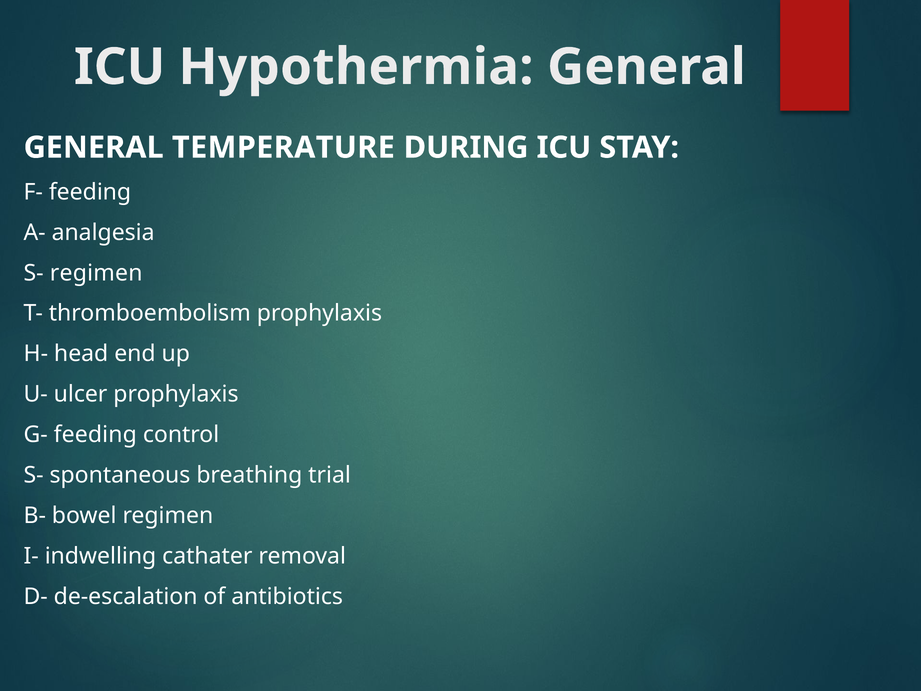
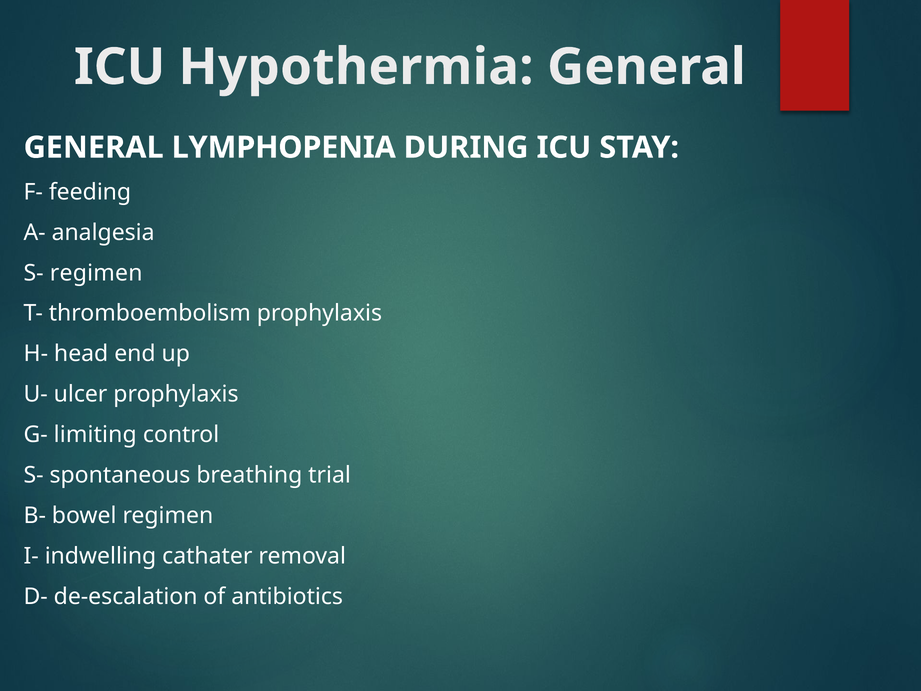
TEMPERATURE: TEMPERATURE -> LYMPHOPENIA
G- feeding: feeding -> limiting
